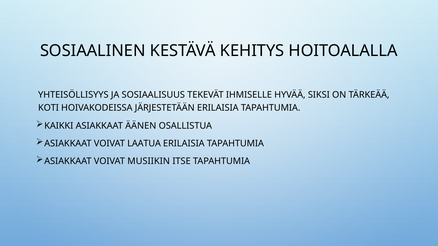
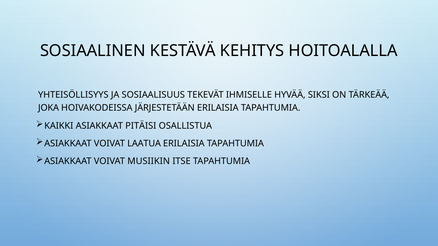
KOTI: KOTI -> JOKA
ÄÄNEN: ÄÄNEN -> PITÄISI
